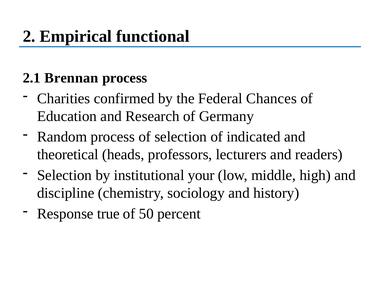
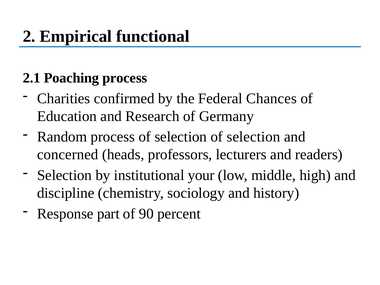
Brennan: Brennan -> Poaching
selection of indicated: indicated -> selection
theoretical: theoretical -> concerned
true: true -> part
50: 50 -> 90
